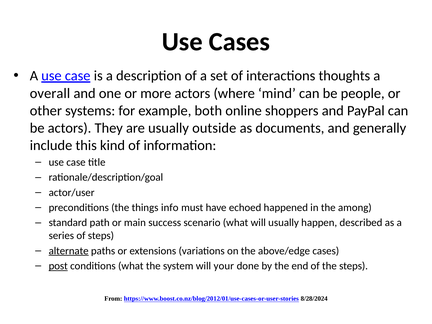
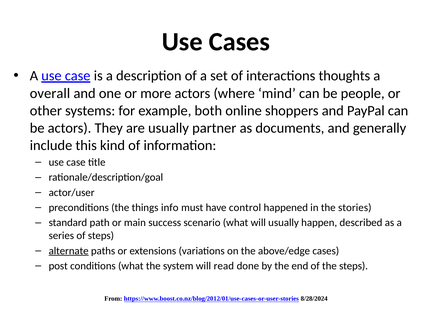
outside: outside -> partner
echoed: echoed -> control
among: among -> stories
post underline: present -> none
your: your -> read
